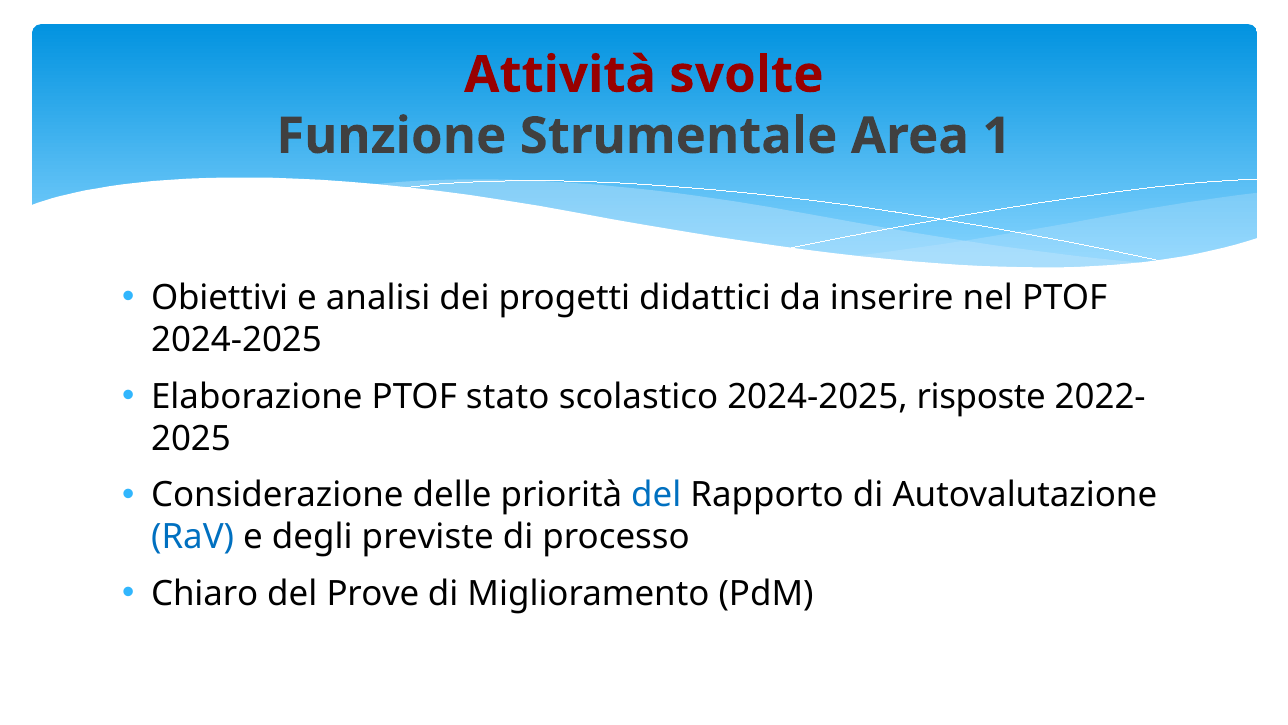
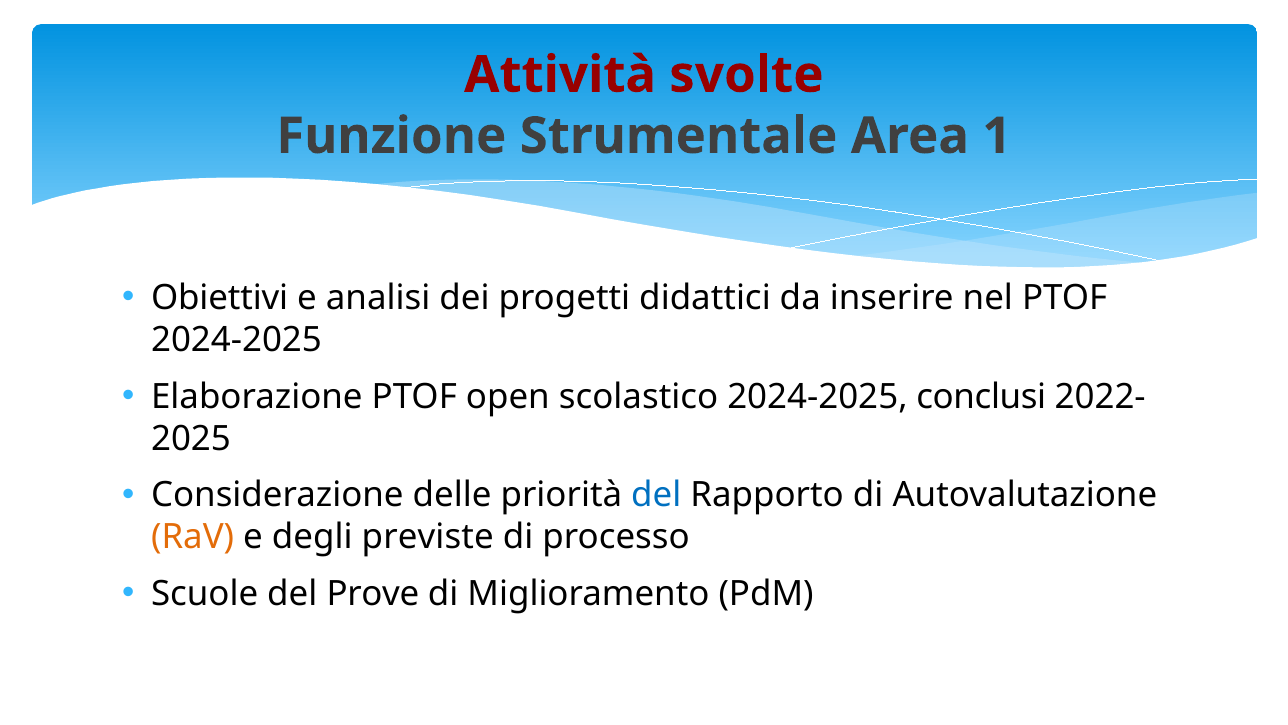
stato: stato -> open
risposte: risposte -> conclusi
RaV colour: blue -> orange
Chiaro: Chiaro -> Scuole
